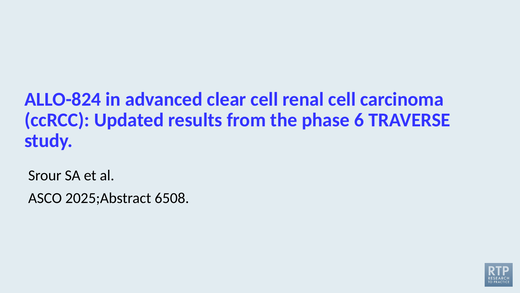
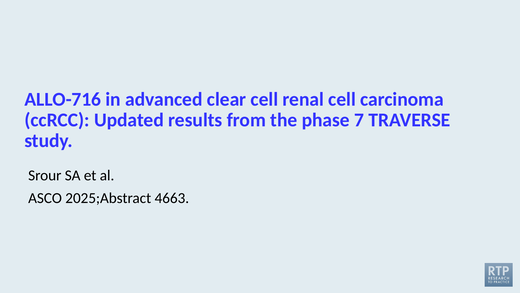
ALLO-824: ALLO-824 -> ALLO-716
6: 6 -> 7
6508: 6508 -> 4663
